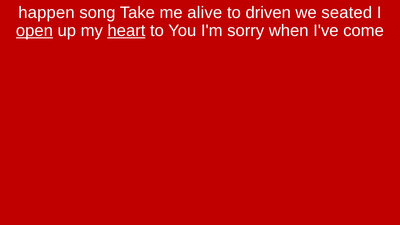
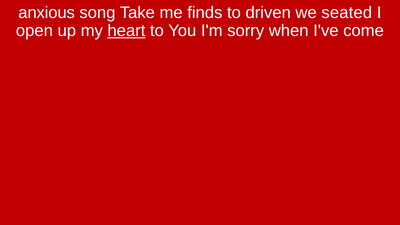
happen: happen -> anxious
alive: alive -> finds
open underline: present -> none
